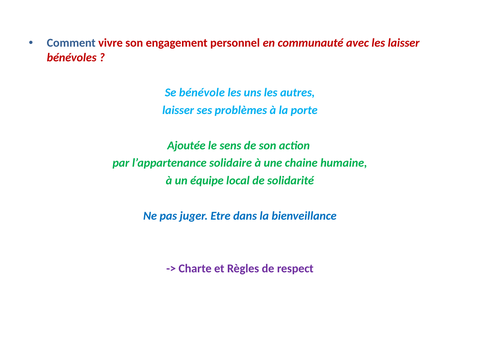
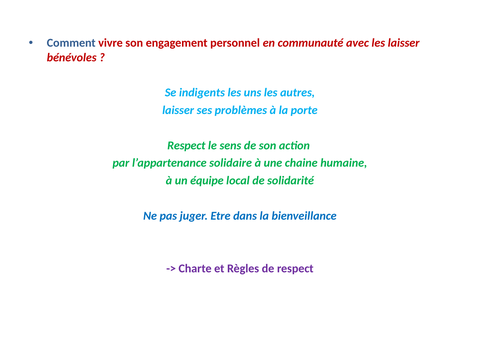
bénévole: bénévole -> indigents
Ajoutée at (186, 145): Ajoutée -> Respect
